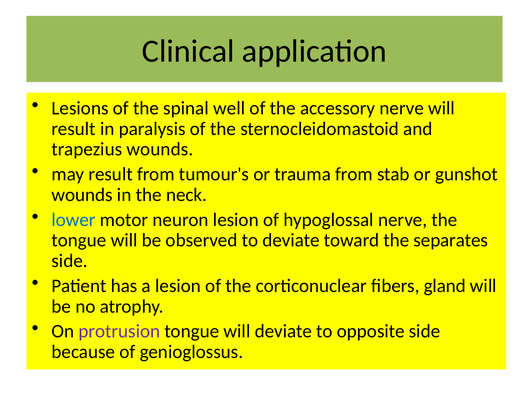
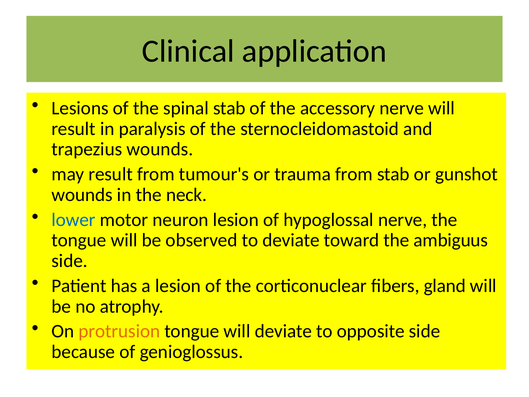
spinal well: well -> stab
separates: separates -> ambiguus
protrusion colour: purple -> orange
